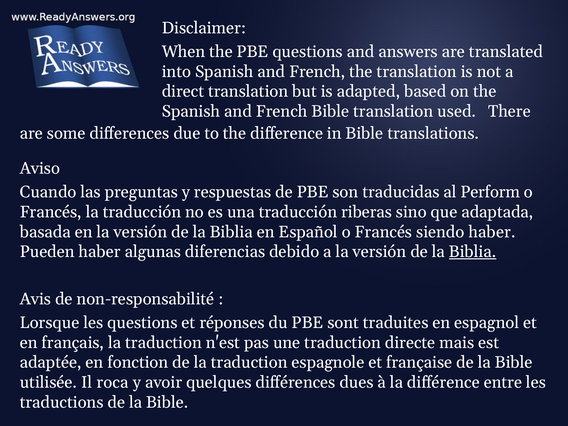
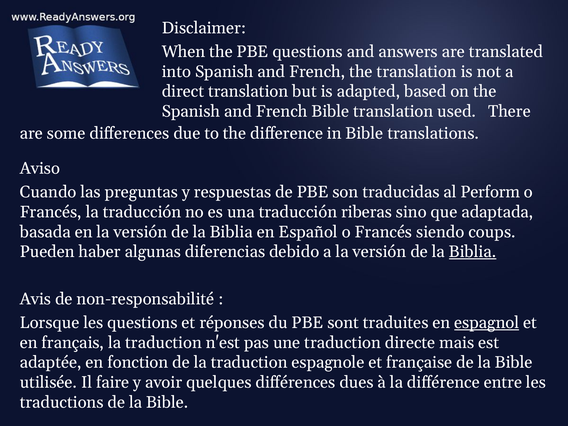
siendo haber: haber -> coups
espagnol underline: none -> present
roca: roca -> faire
